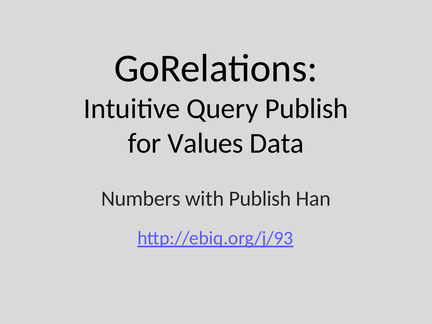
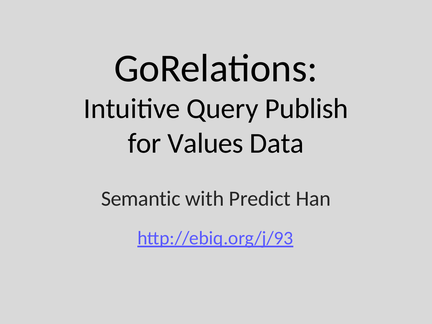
Numbers: Numbers -> Semantic
with Publish: Publish -> Predict
